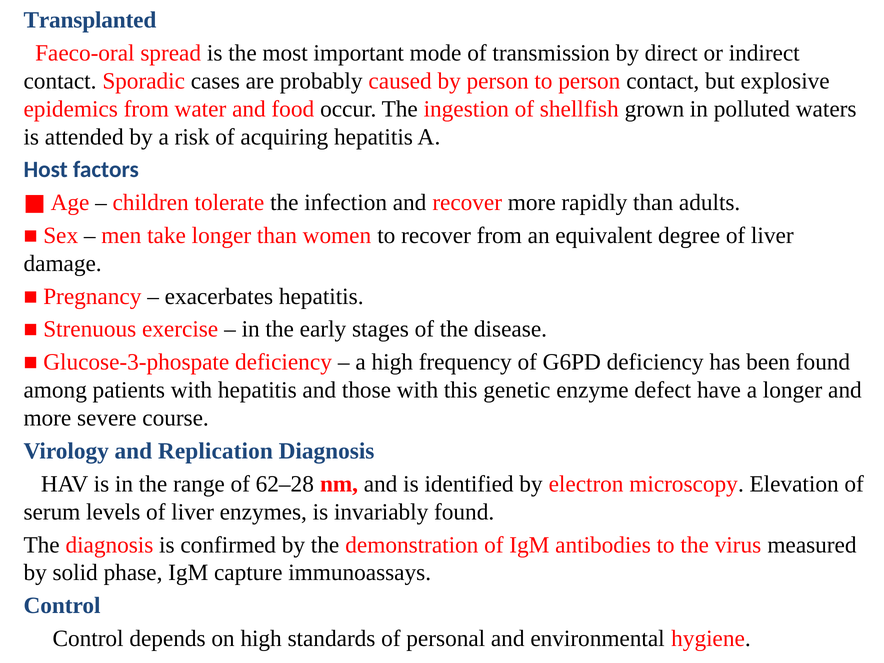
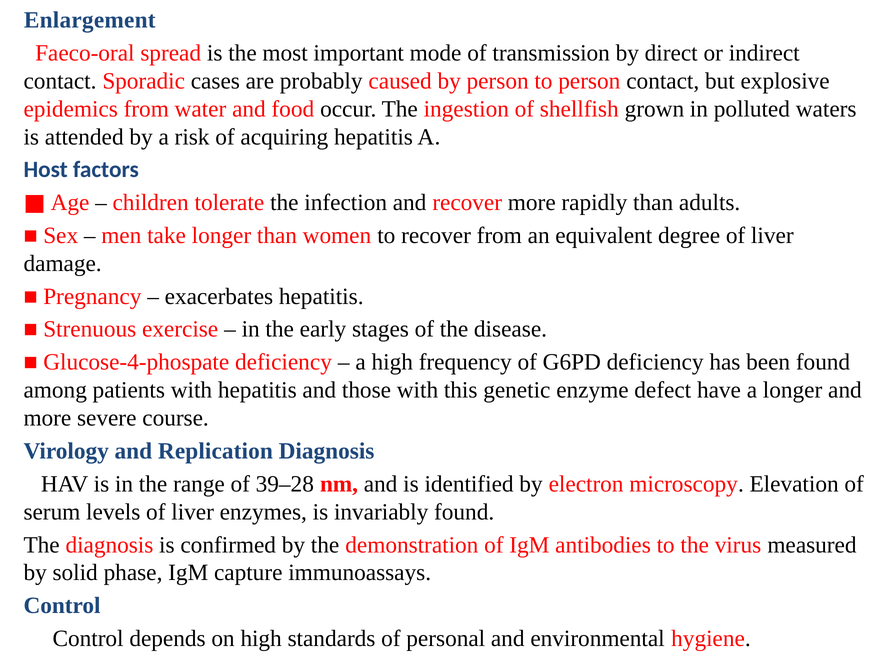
Transplanted: Transplanted -> Enlargement
Glucose-3-phospate: Glucose-3-phospate -> Glucose-4-phospate
62–28: 62–28 -> 39–28
